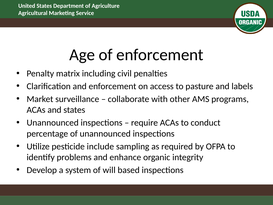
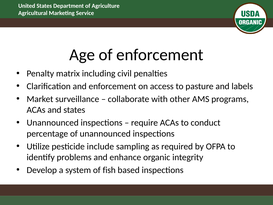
will: will -> fish
